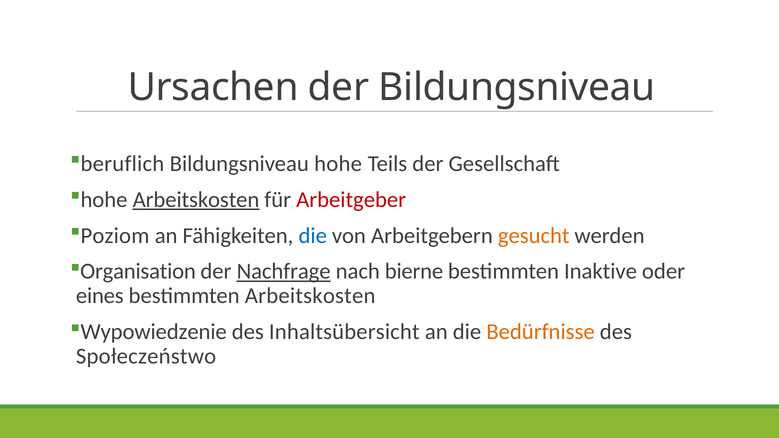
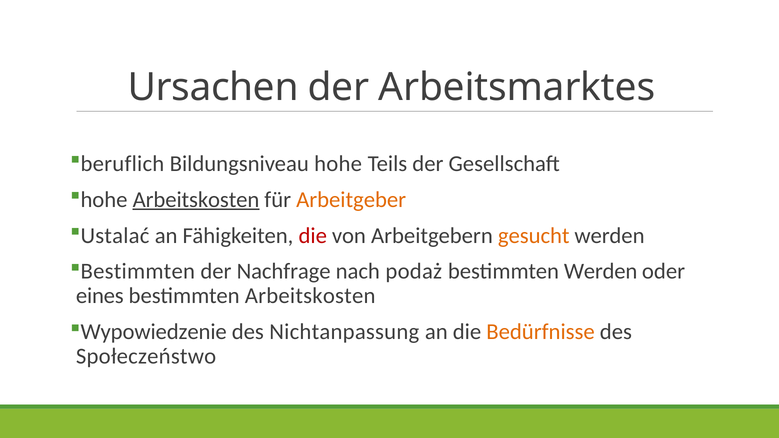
der Bildungsniveau: Bildungsniveau -> Arbeitsmarktes
Arbeitgeber colour: red -> orange
Poziom: Poziom -> Ustalać
die at (313, 236) colour: blue -> red
Organisation at (138, 272): Organisation -> Bestimmten
Nachfrage underline: present -> none
bierne: bierne -> podaż
bestimmten Inaktive: Inaktive -> Werden
Inhaltsübersicht: Inhaltsübersicht -> Nichtanpassung
